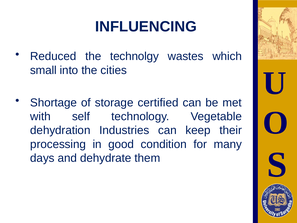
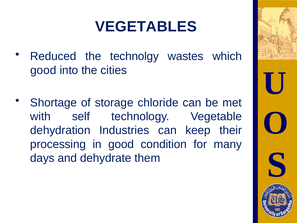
INFLUENCING: INFLUENCING -> VEGETABLES
small at (43, 70): small -> good
certified: certified -> chloride
